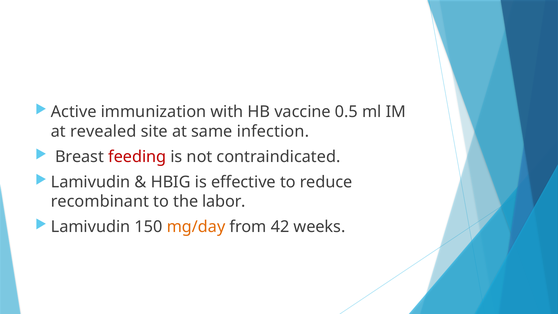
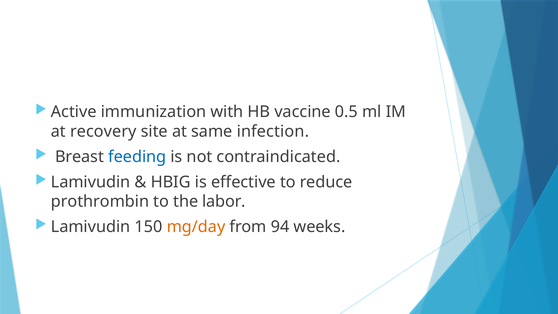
revealed: revealed -> recovery
feeding colour: red -> blue
recombinant: recombinant -> prothrombin
42: 42 -> 94
